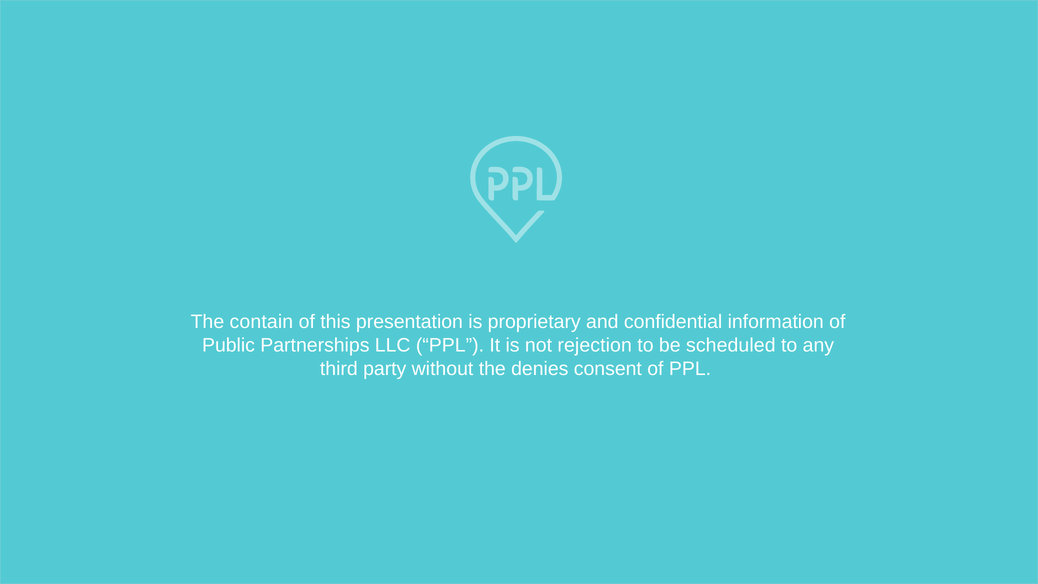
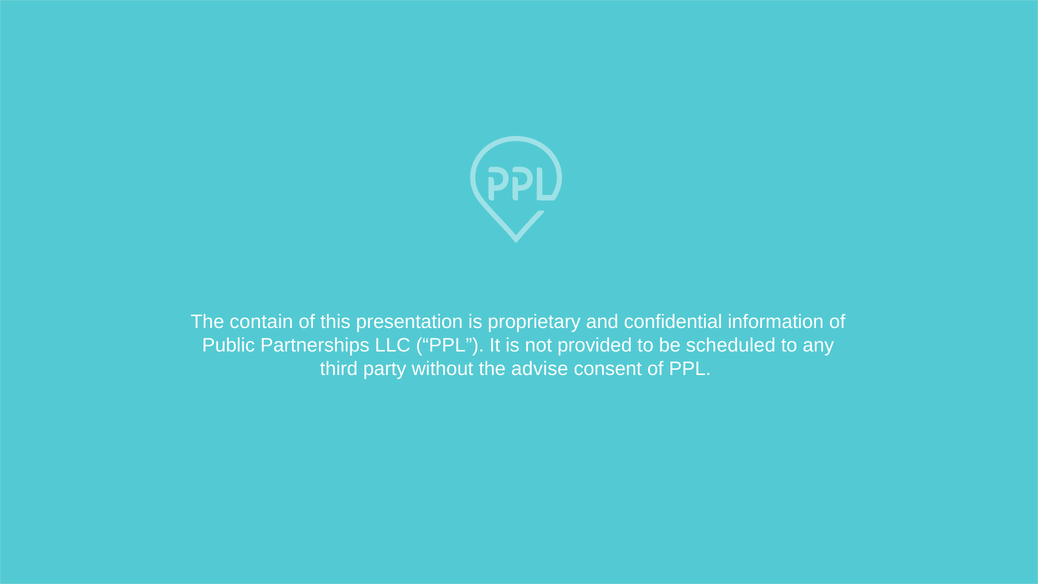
rejection: rejection -> provided
denies: denies -> advise
